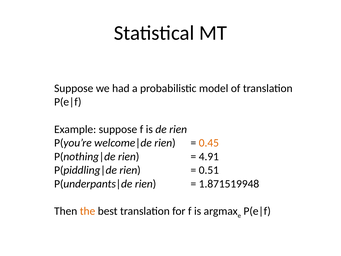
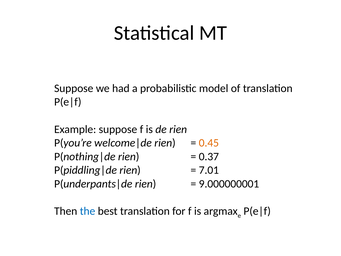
4.91: 4.91 -> 0.37
0.51: 0.51 -> 7.01
1.871519948: 1.871519948 -> 9.000000001
the colour: orange -> blue
